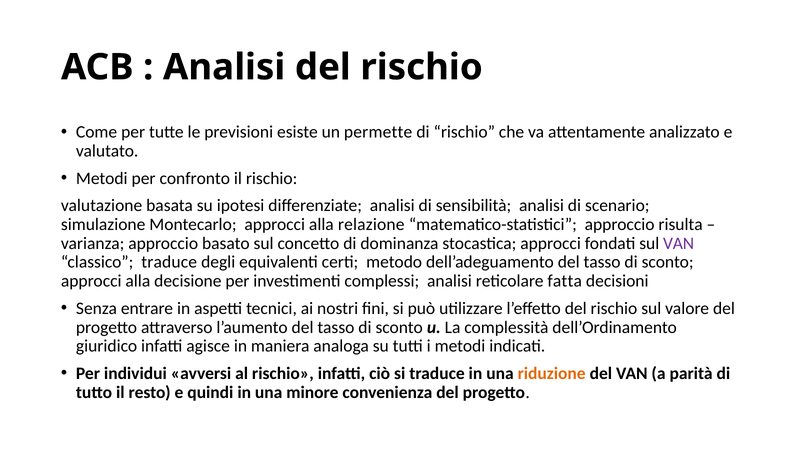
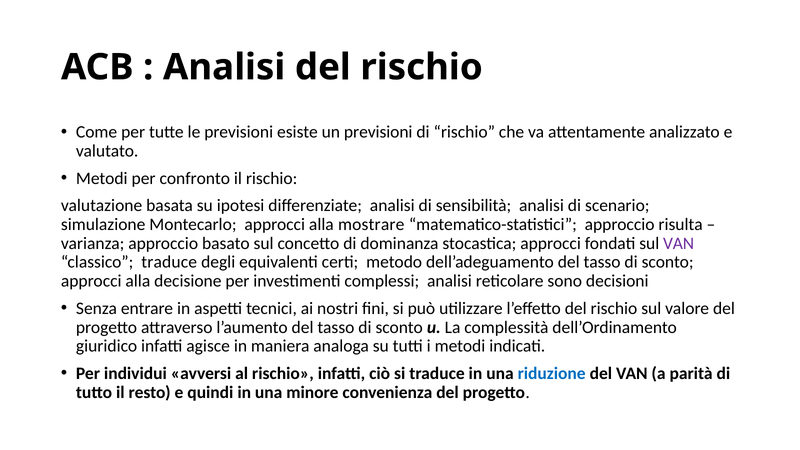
un permette: permette -> previsioni
relazione: relazione -> mostrare
fatta: fatta -> sono
riduzione colour: orange -> blue
